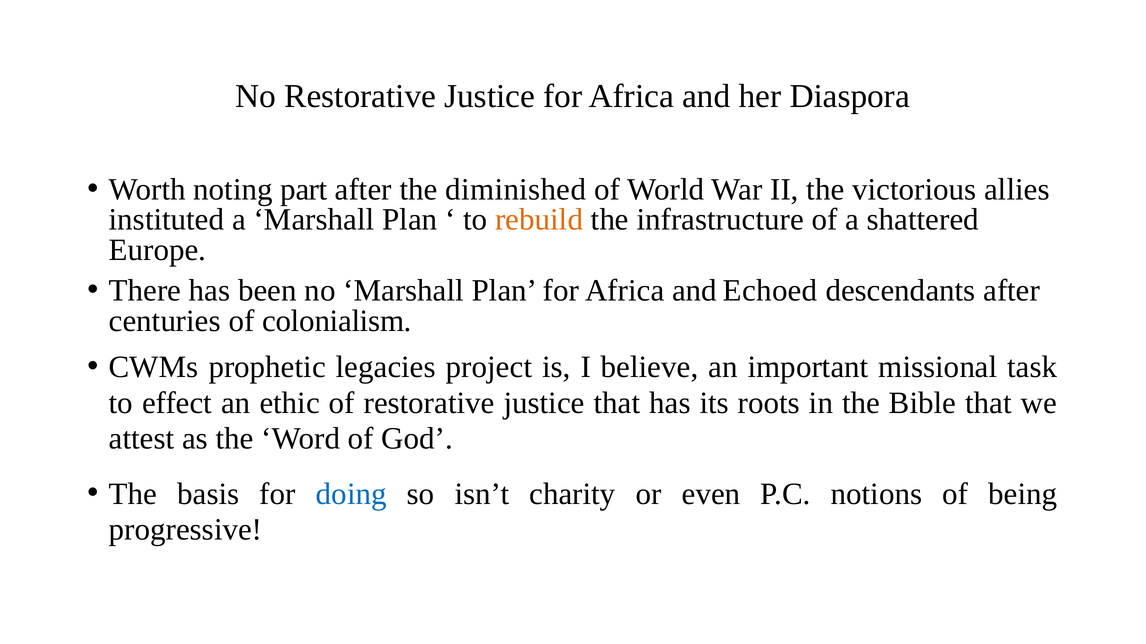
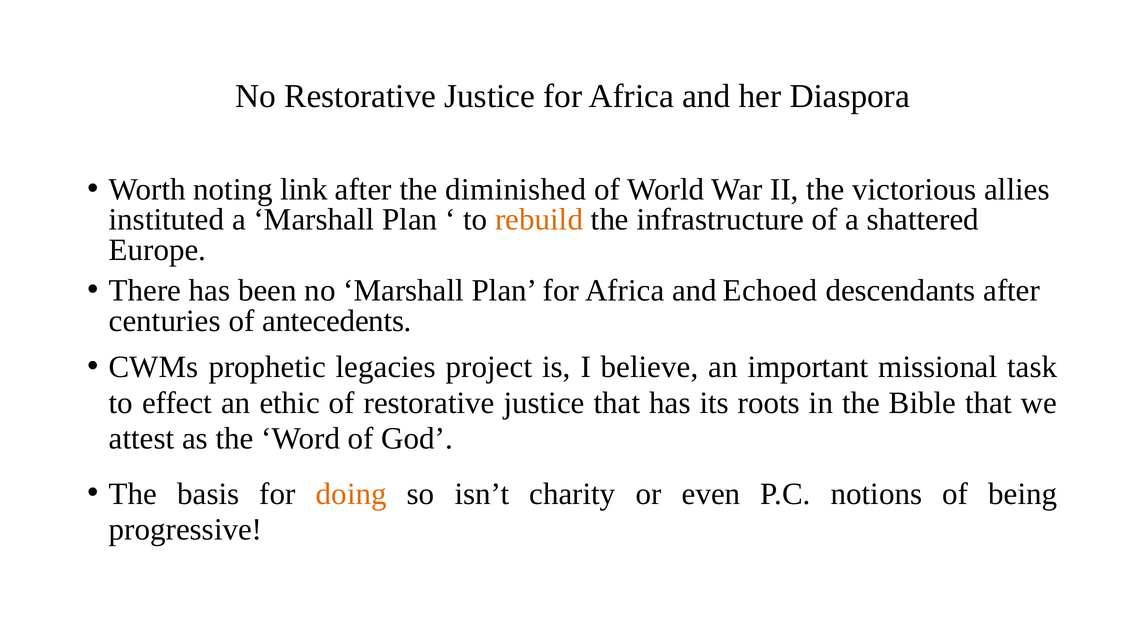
part: part -> link
colonialism: colonialism -> antecedents
doing colour: blue -> orange
